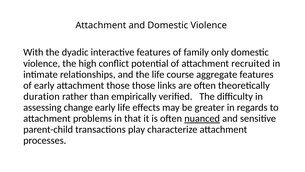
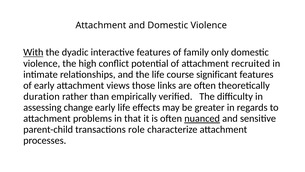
With underline: none -> present
aggregate: aggregate -> significant
attachment those: those -> views
play: play -> role
